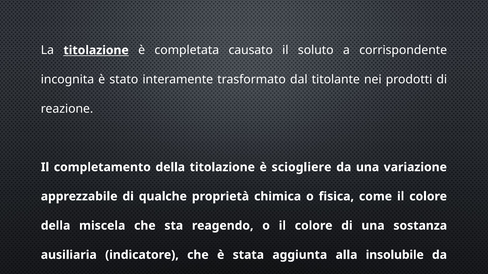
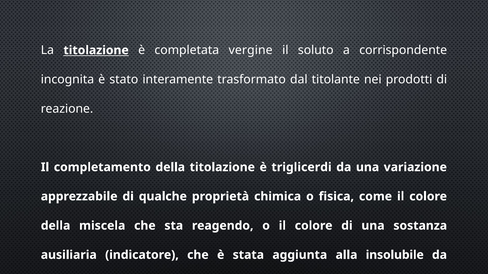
causato: causato -> vergine
sciogliere: sciogliere -> triglicerdi
